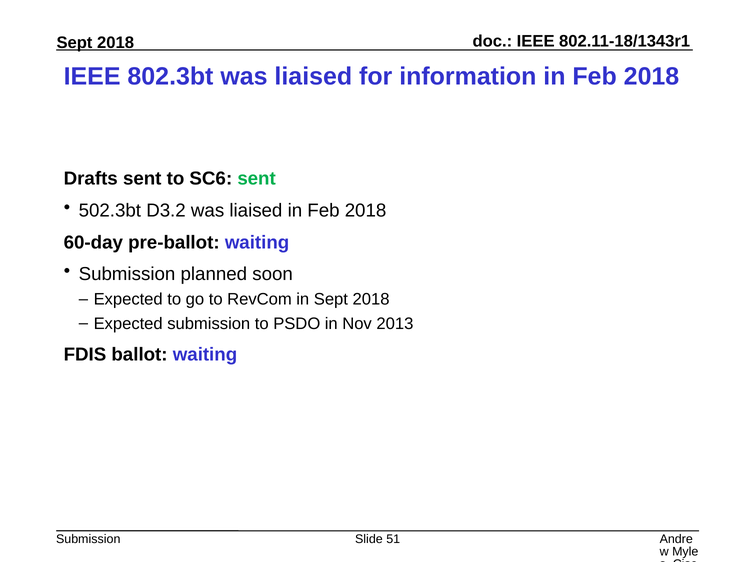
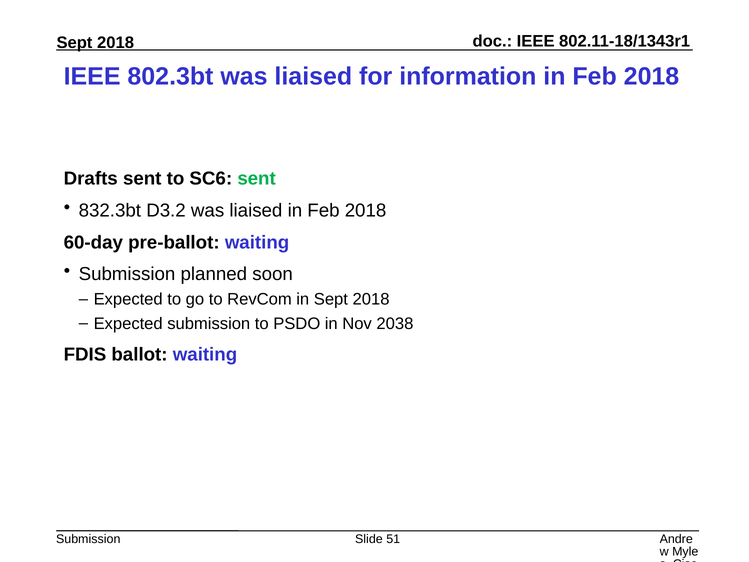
502.3bt: 502.3bt -> 832.3bt
2013: 2013 -> 2038
